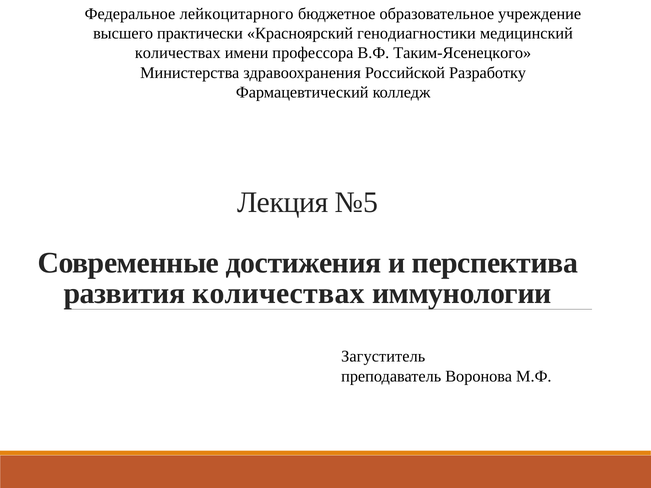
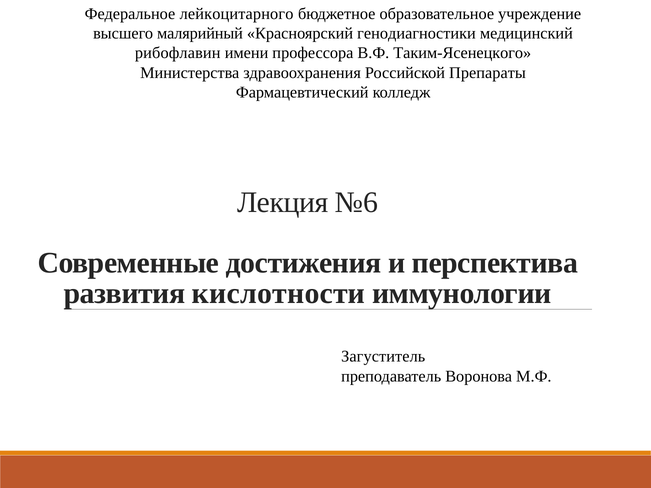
практически: практически -> малярийный
количествах at (178, 53): количествах -> рибофлавин
Разработку: Разработку -> Препараты
№5: №5 -> №6
развития количествах: количествах -> кислотности
